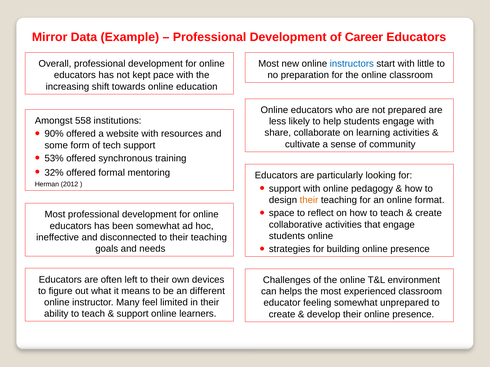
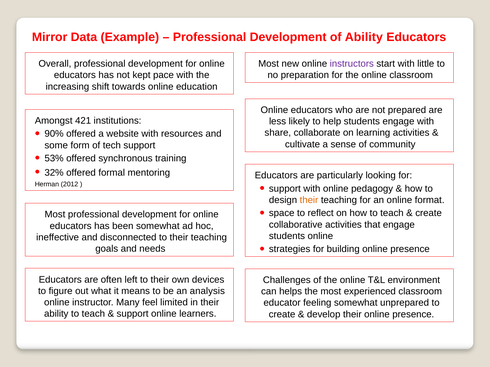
of Career: Career -> Ability
instructors colour: blue -> purple
558: 558 -> 421
different: different -> analysis
